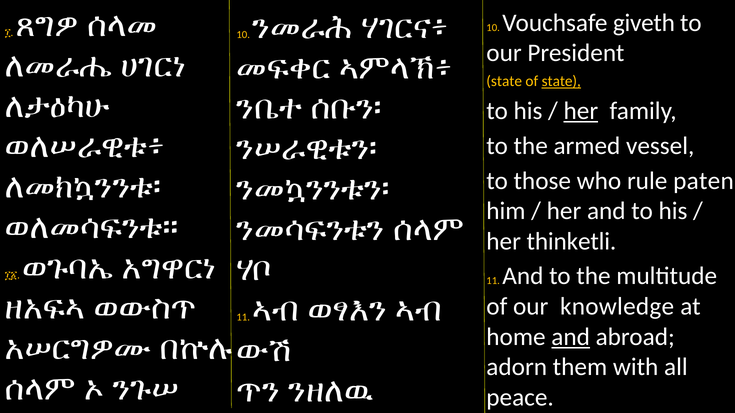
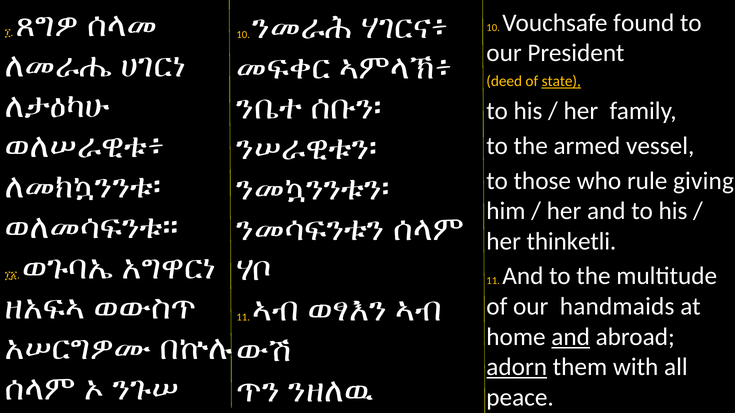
giveth: giveth -> found
state at (504, 81): state -> deed
her at (581, 111) underline: present -> none
paten: paten -> giving
knowledge: knowledge -> handmaids
adorn underline: none -> present
